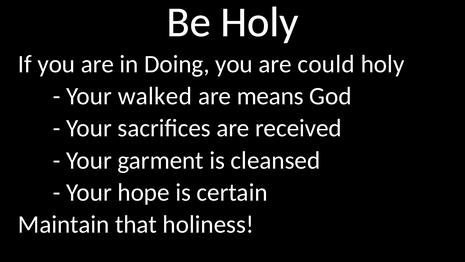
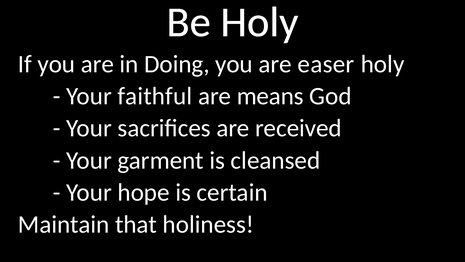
could: could -> easer
walked: walked -> faithful
